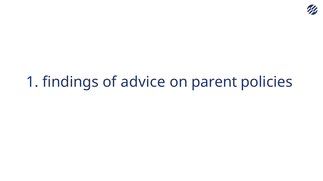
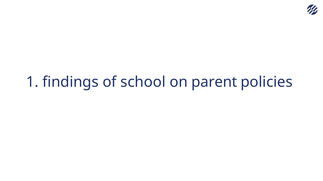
advice: advice -> school
